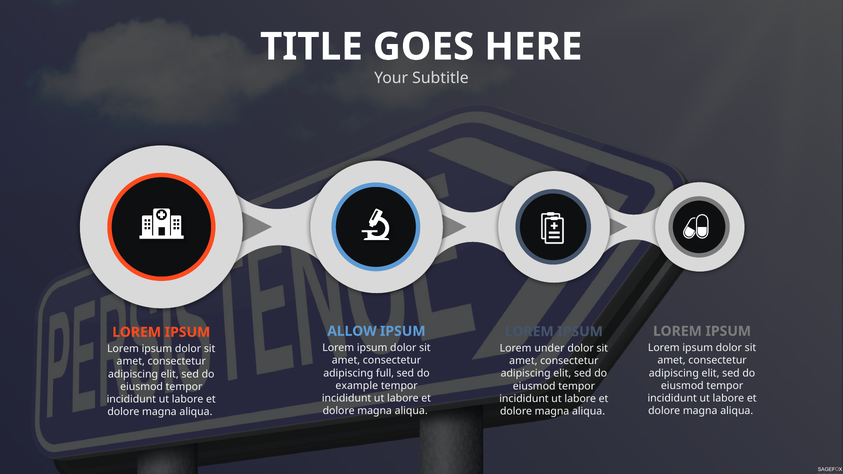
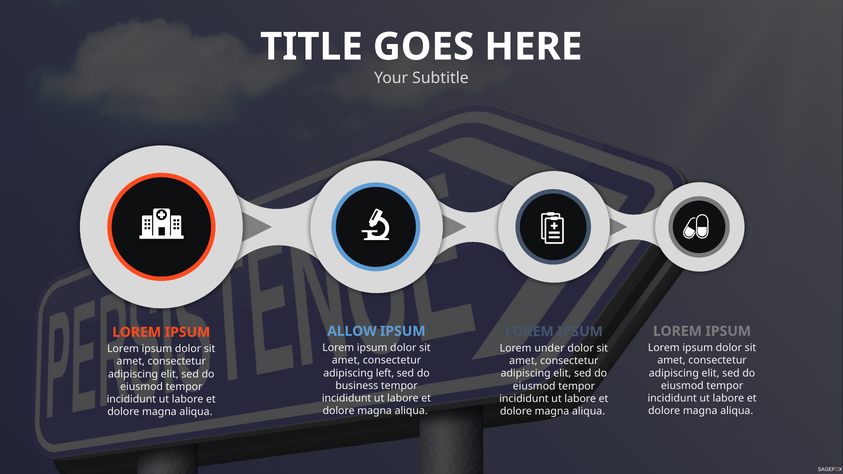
full: full -> left
example: example -> business
